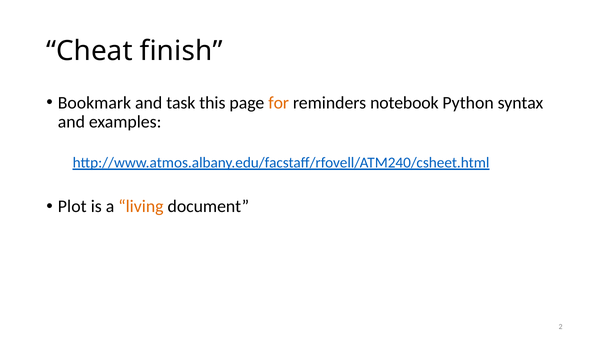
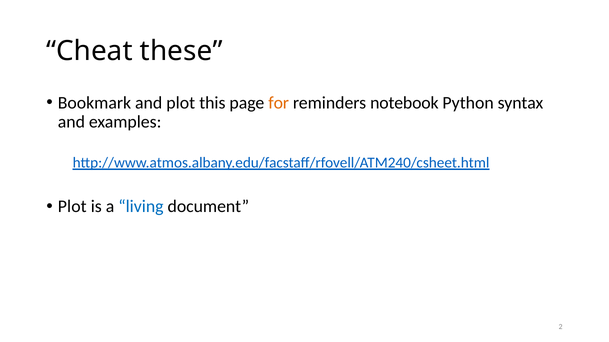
finish: finish -> these
and task: task -> plot
living colour: orange -> blue
